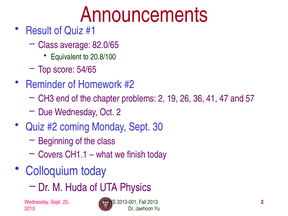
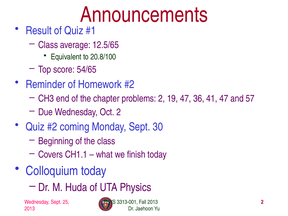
82.0/65: 82.0/65 -> 12.5/65
19 26: 26 -> 47
